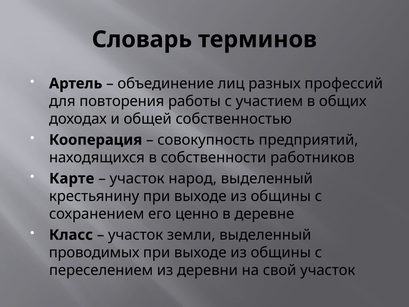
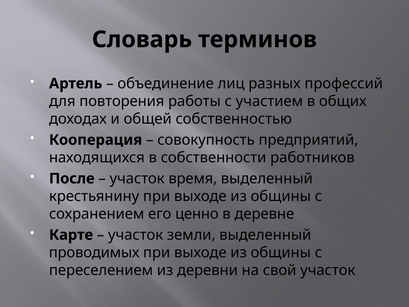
Карте: Карте -> После
народ: народ -> время
Класс: Класс -> Карте
